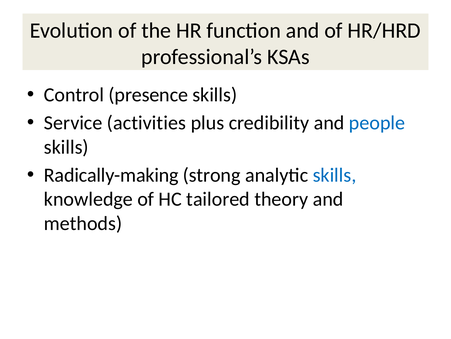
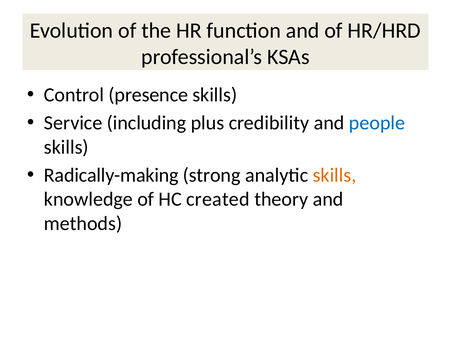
activities: activities -> including
skills at (335, 175) colour: blue -> orange
tailored: tailored -> created
